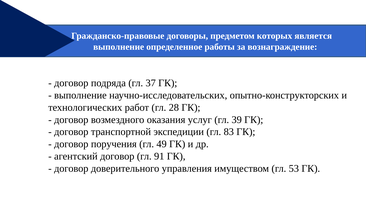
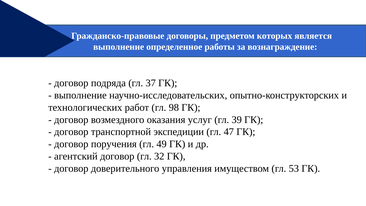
28: 28 -> 98
83: 83 -> 47
91: 91 -> 32
